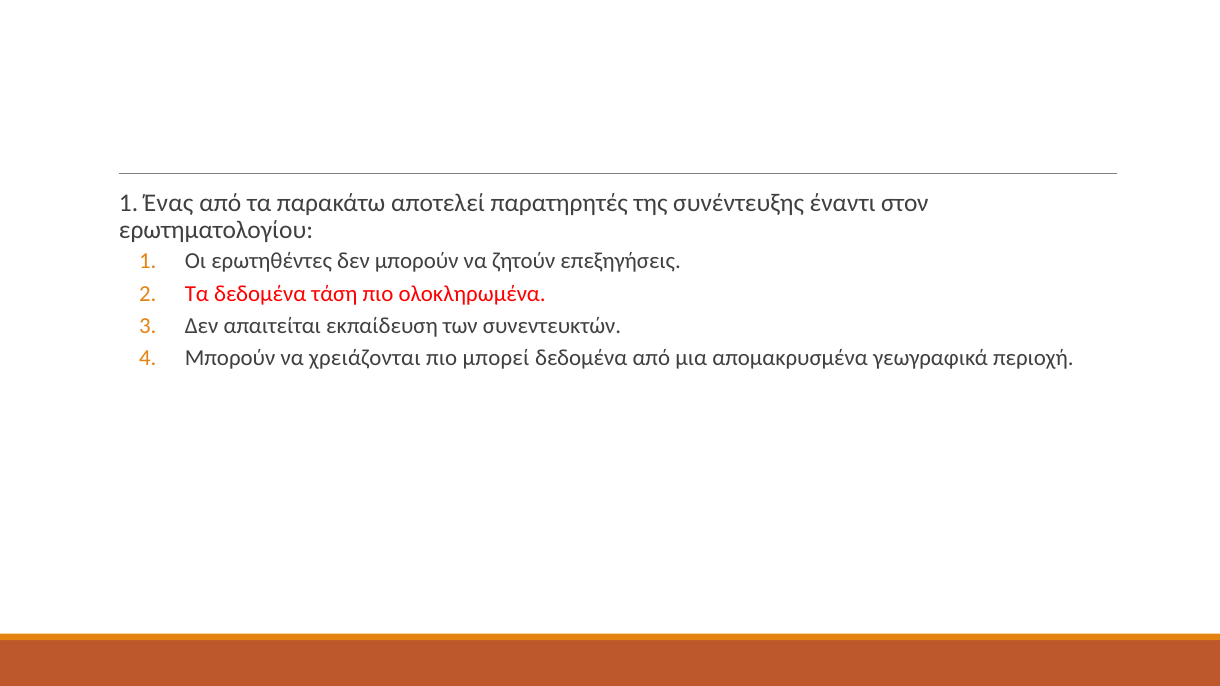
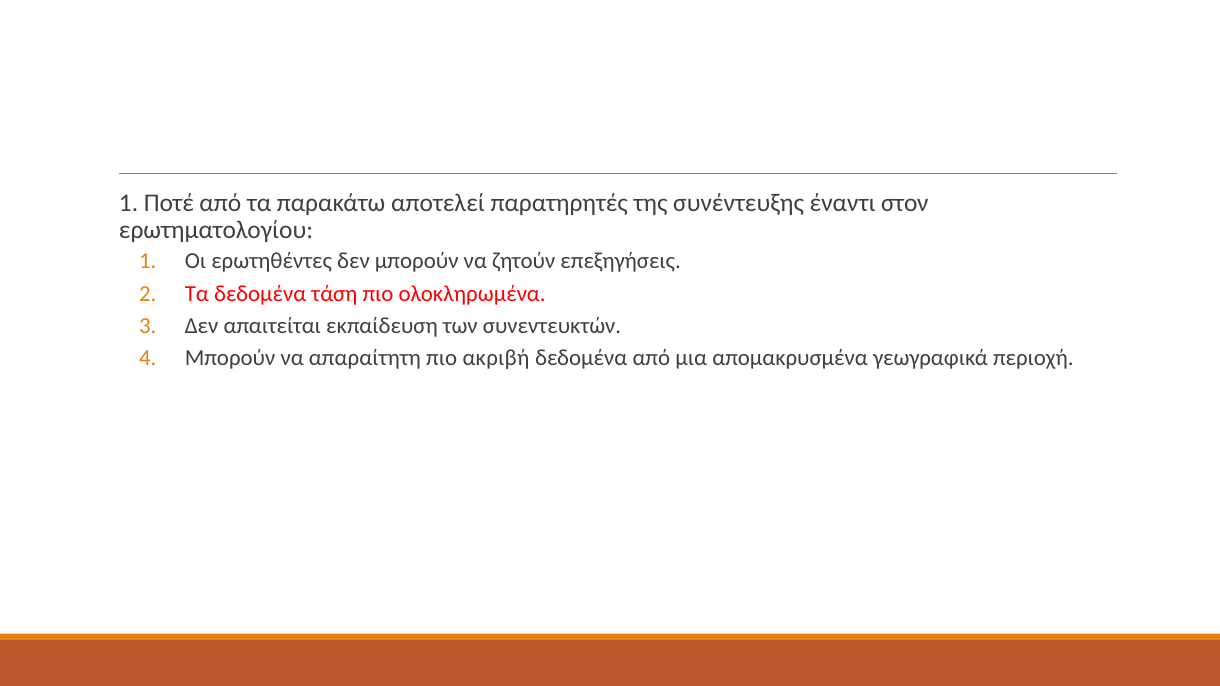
Ένας: Ένας -> Ποτέ
χρειάζονται: χρειάζονται -> απαραίτητη
μπορεί: μπορεί -> ακριβή
